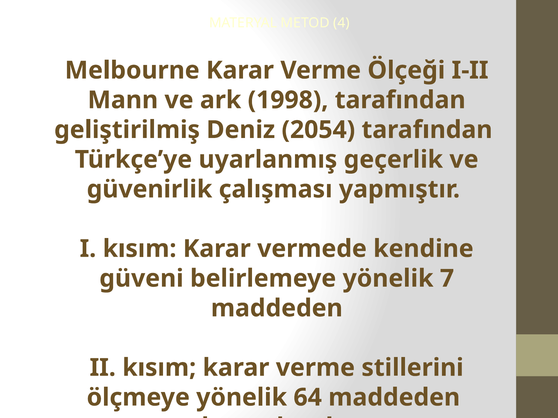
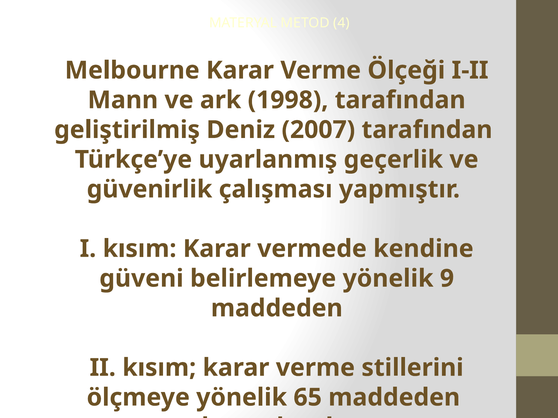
2054: 2054 -> 2007
7: 7 -> 9
64: 64 -> 65
